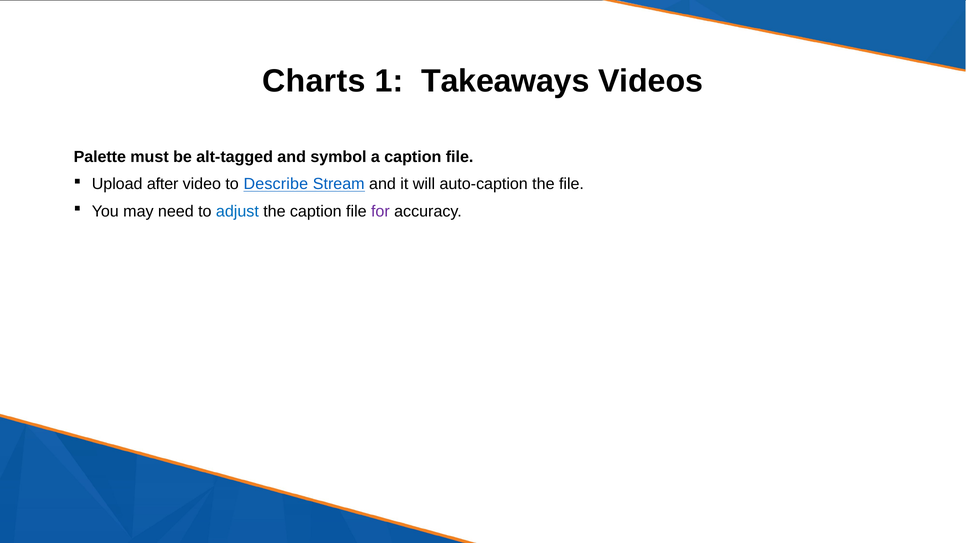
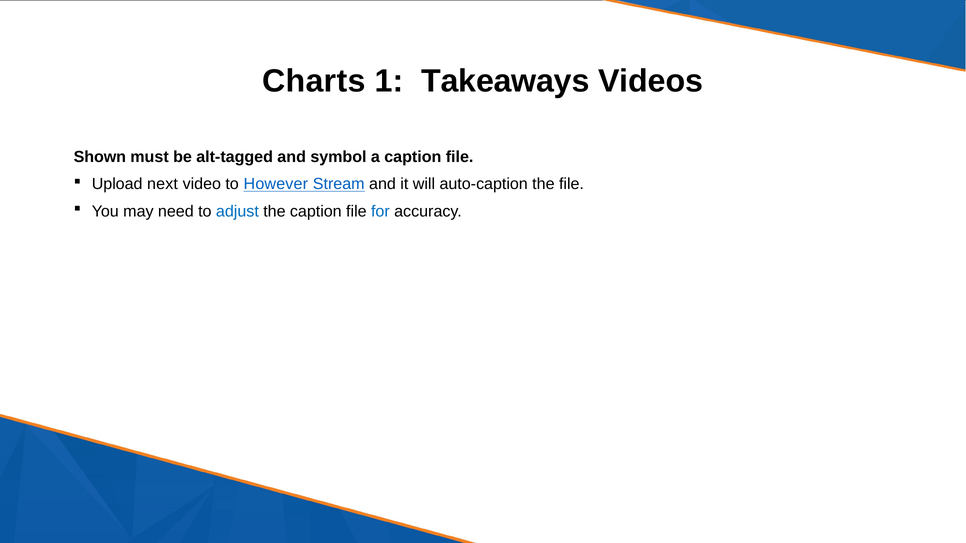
Palette: Palette -> Shown
after: after -> next
Describe: Describe -> However
for colour: purple -> blue
